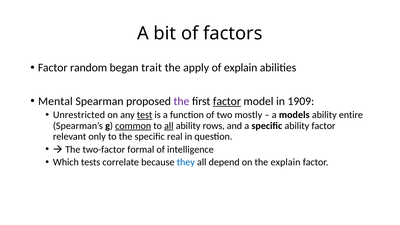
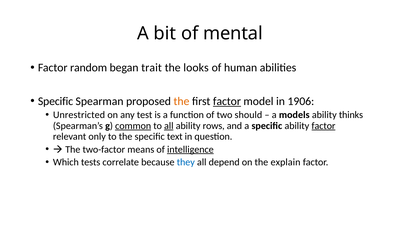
factors: factors -> mental
apply: apply -> looks
of explain: explain -> human
Mental at (55, 101): Mental -> Specific
the at (181, 101) colour: purple -> orange
1909: 1909 -> 1906
test underline: present -> none
mostly: mostly -> should
entire: entire -> thinks
factor at (324, 126) underline: none -> present
real: real -> text
formal: formal -> means
intelligence underline: none -> present
